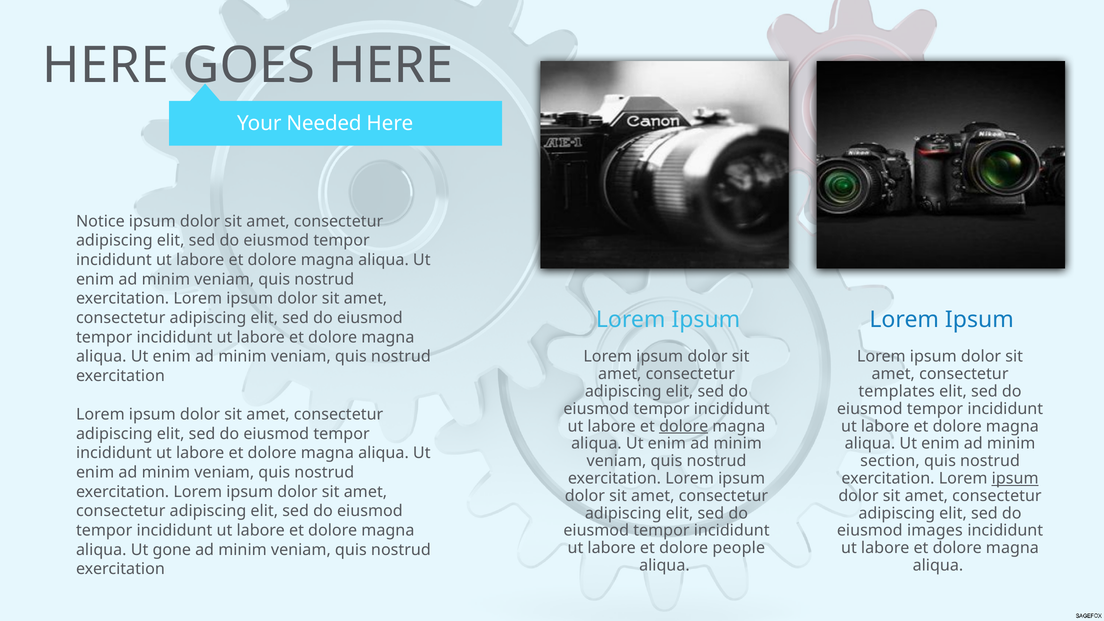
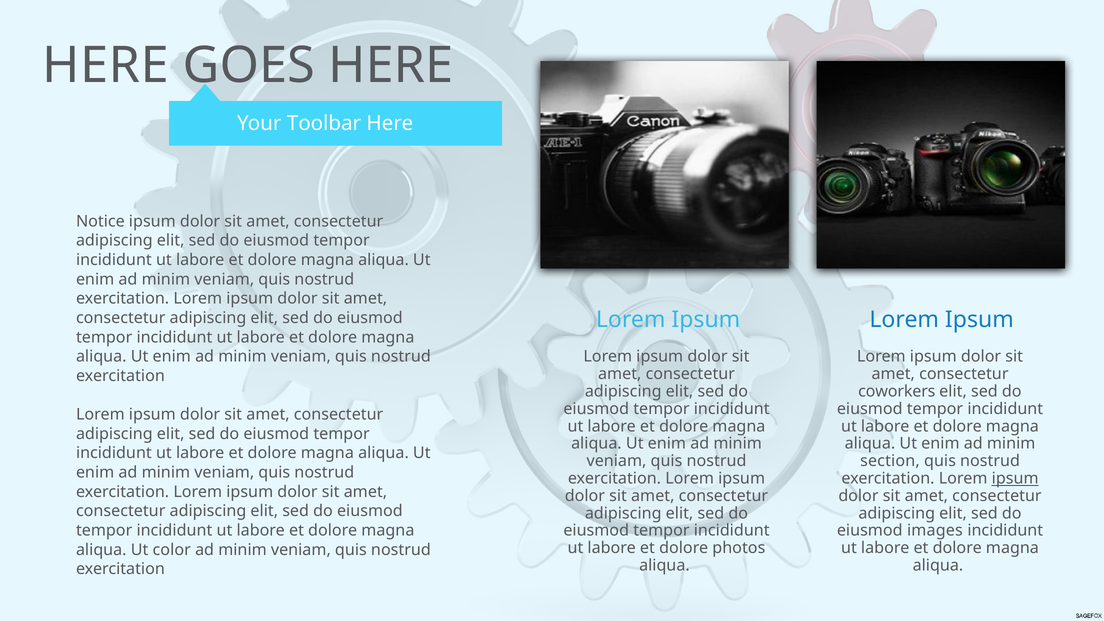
Needed: Needed -> Toolbar
templates: templates -> coworkers
dolore at (684, 426) underline: present -> none
people: people -> photos
gone: gone -> color
